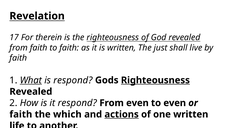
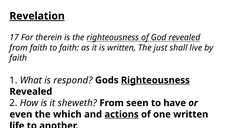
Revelation underline: none -> present
What underline: present -> none
it respond: respond -> sheweth
From even: even -> seen
to even: even -> have
faith at (21, 114): faith -> even
